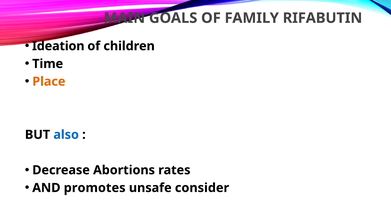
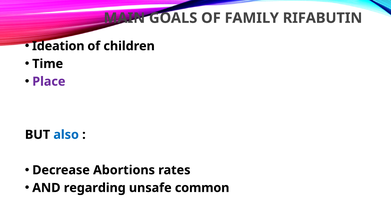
Place colour: orange -> purple
promotes: promotes -> regarding
consider: consider -> common
